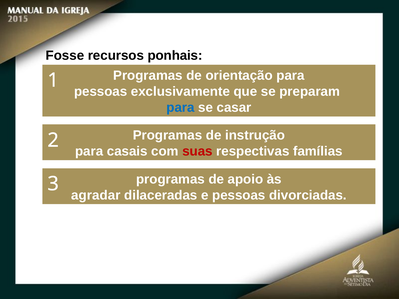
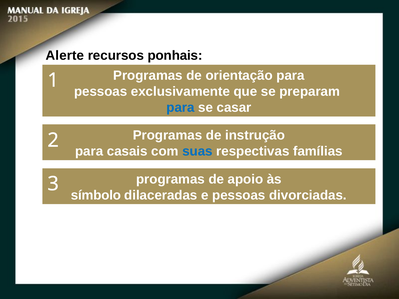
Fosse: Fosse -> Alerte
suas colour: red -> blue
agradar: agradar -> símbolo
